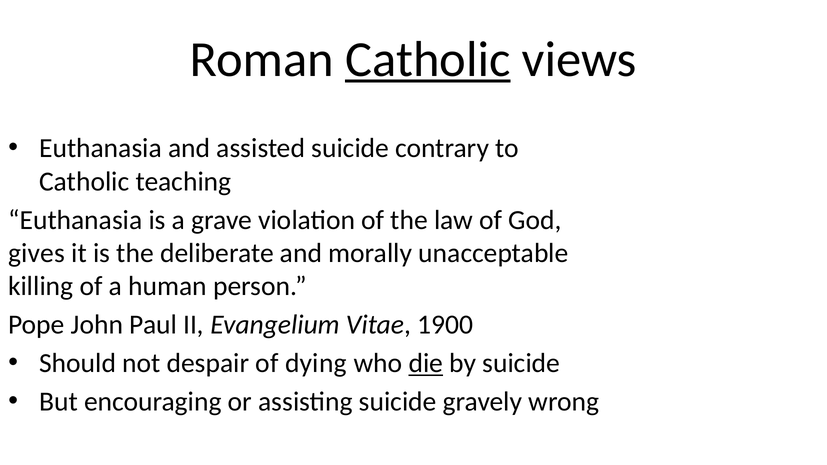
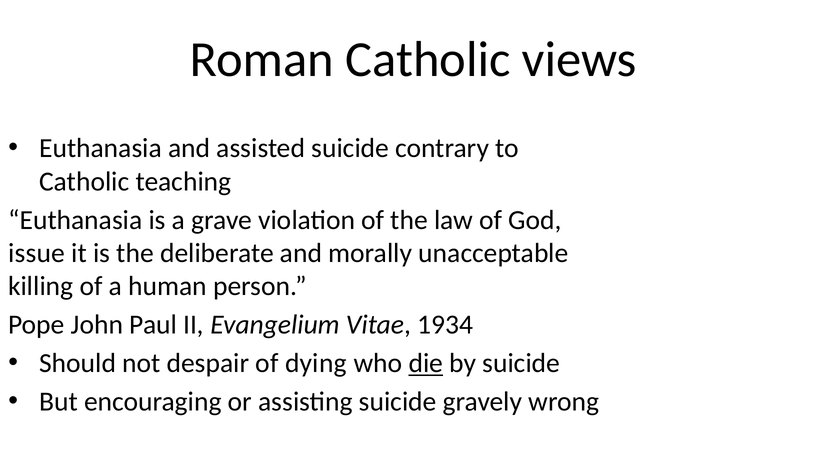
Catholic at (428, 59) underline: present -> none
gives: gives -> issue
1900: 1900 -> 1934
